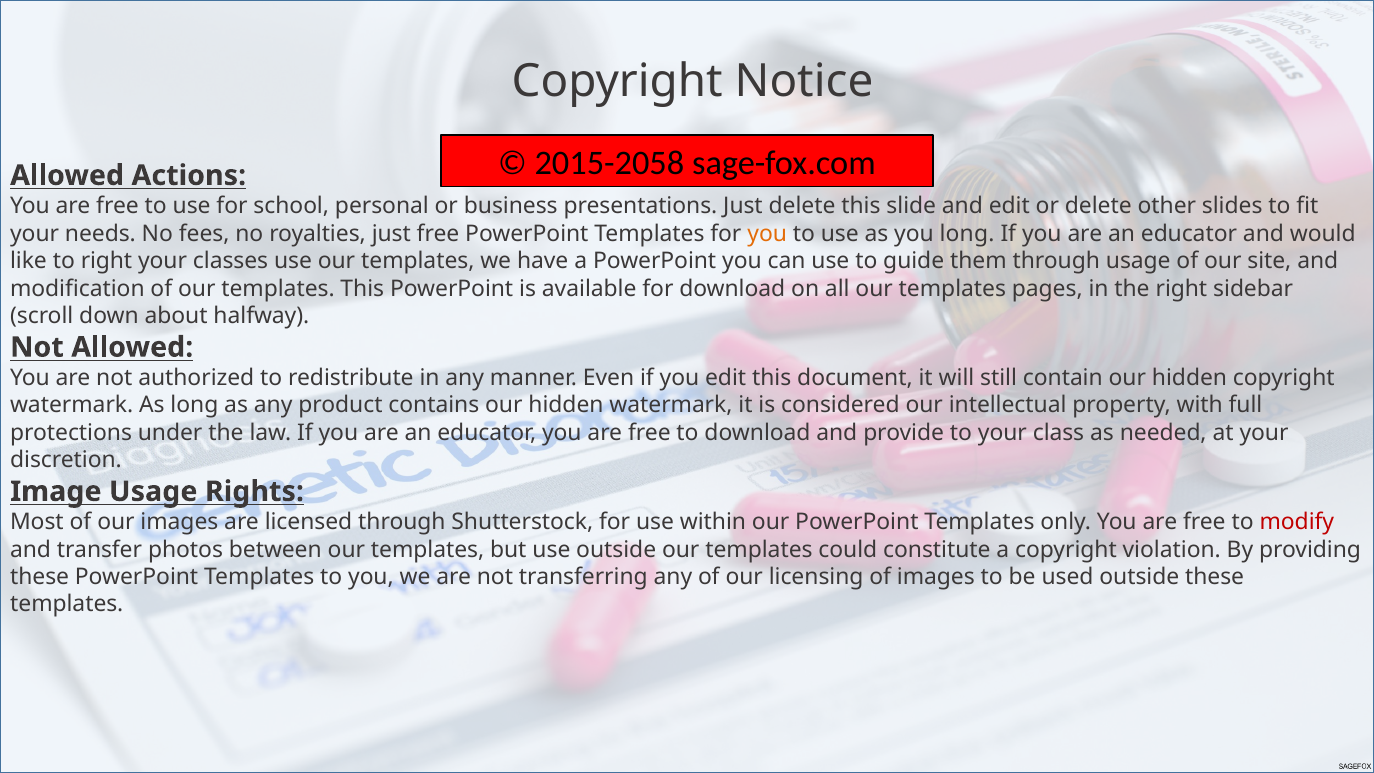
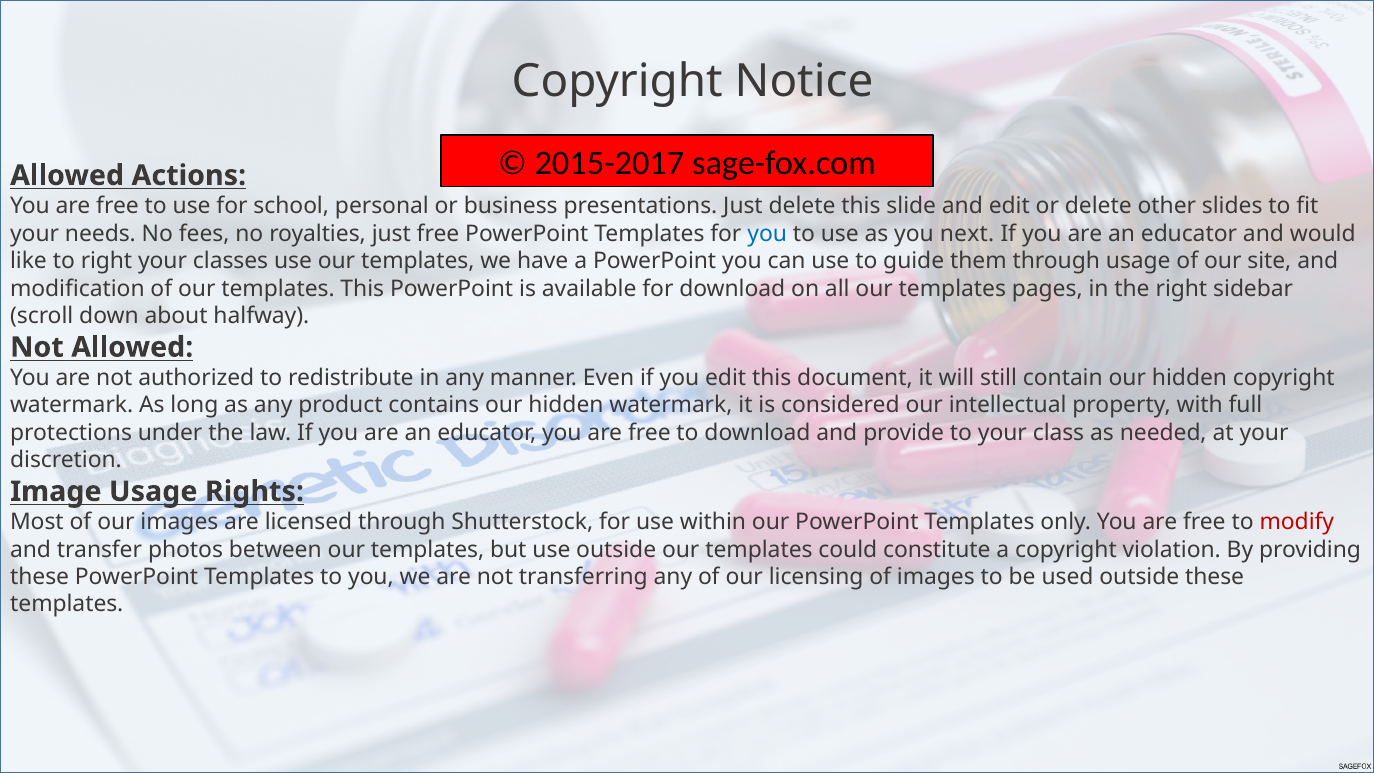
2015-2058: 2015-2058 -> 2015-2017
you at (767, 233) colour: orange -> blue
you long: long -> next
